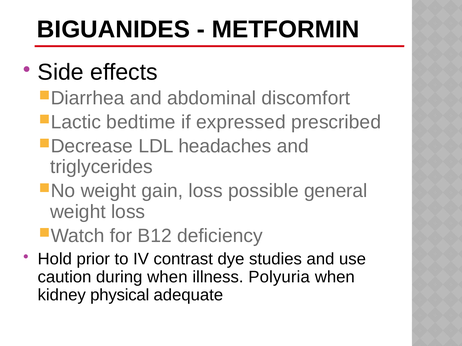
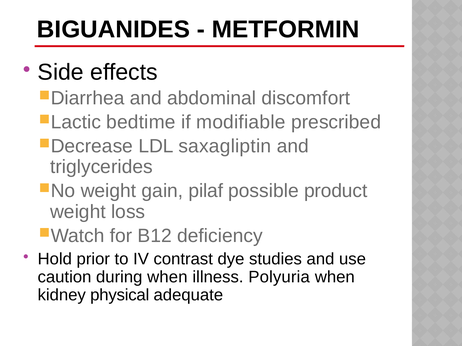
expressed: expressed -> modifiable
headaches: headaches -> saxagliptin
gain loss: loss -> pilaf
general: general -> product
